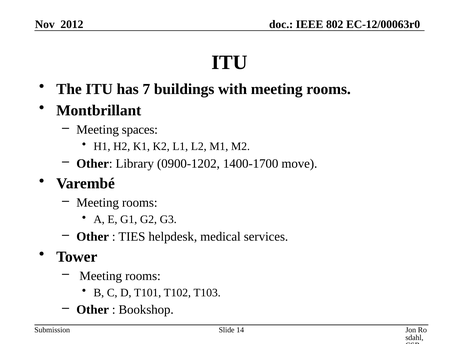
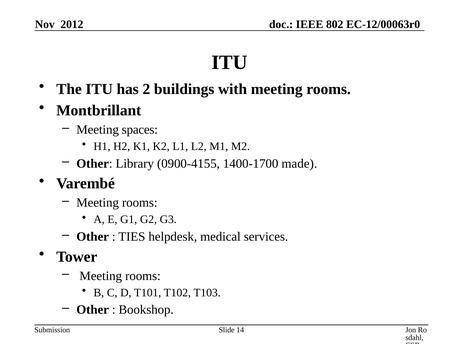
7: 7 -> 2
0900-1202: 0900-1202 -> 0900-4155
move: move -> made
